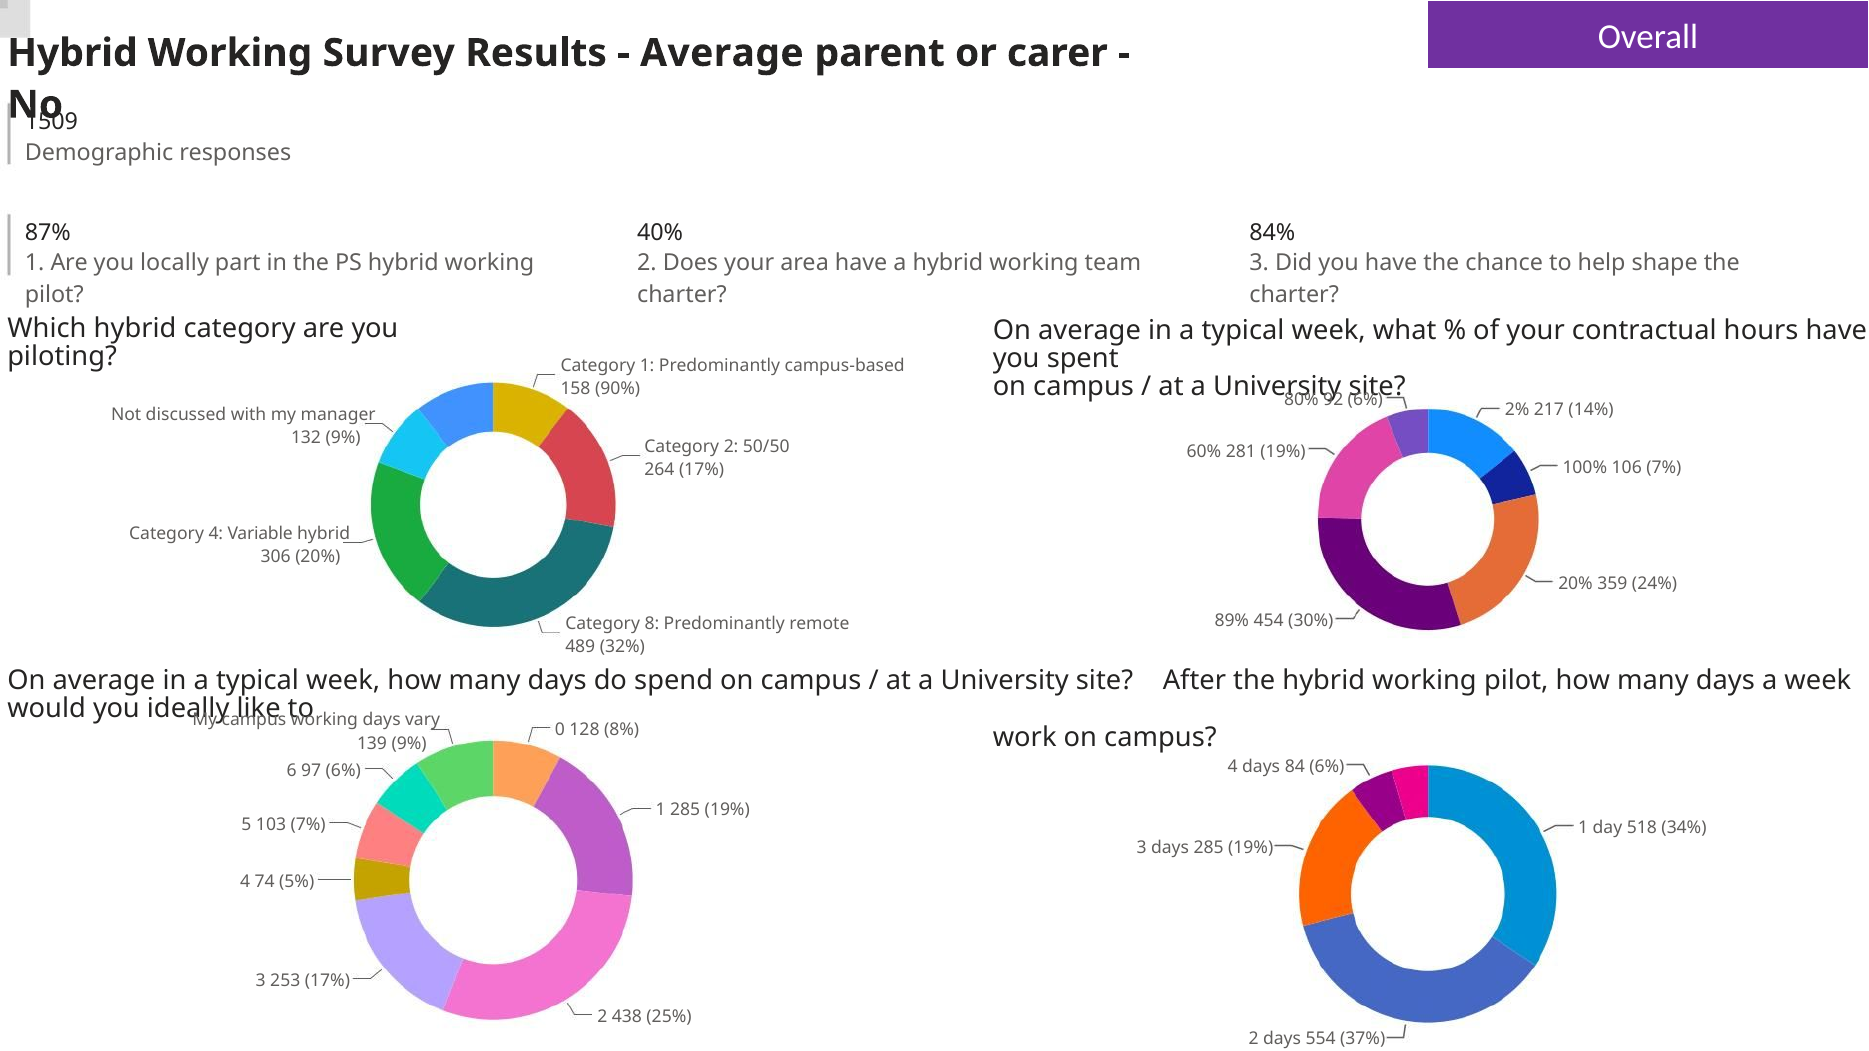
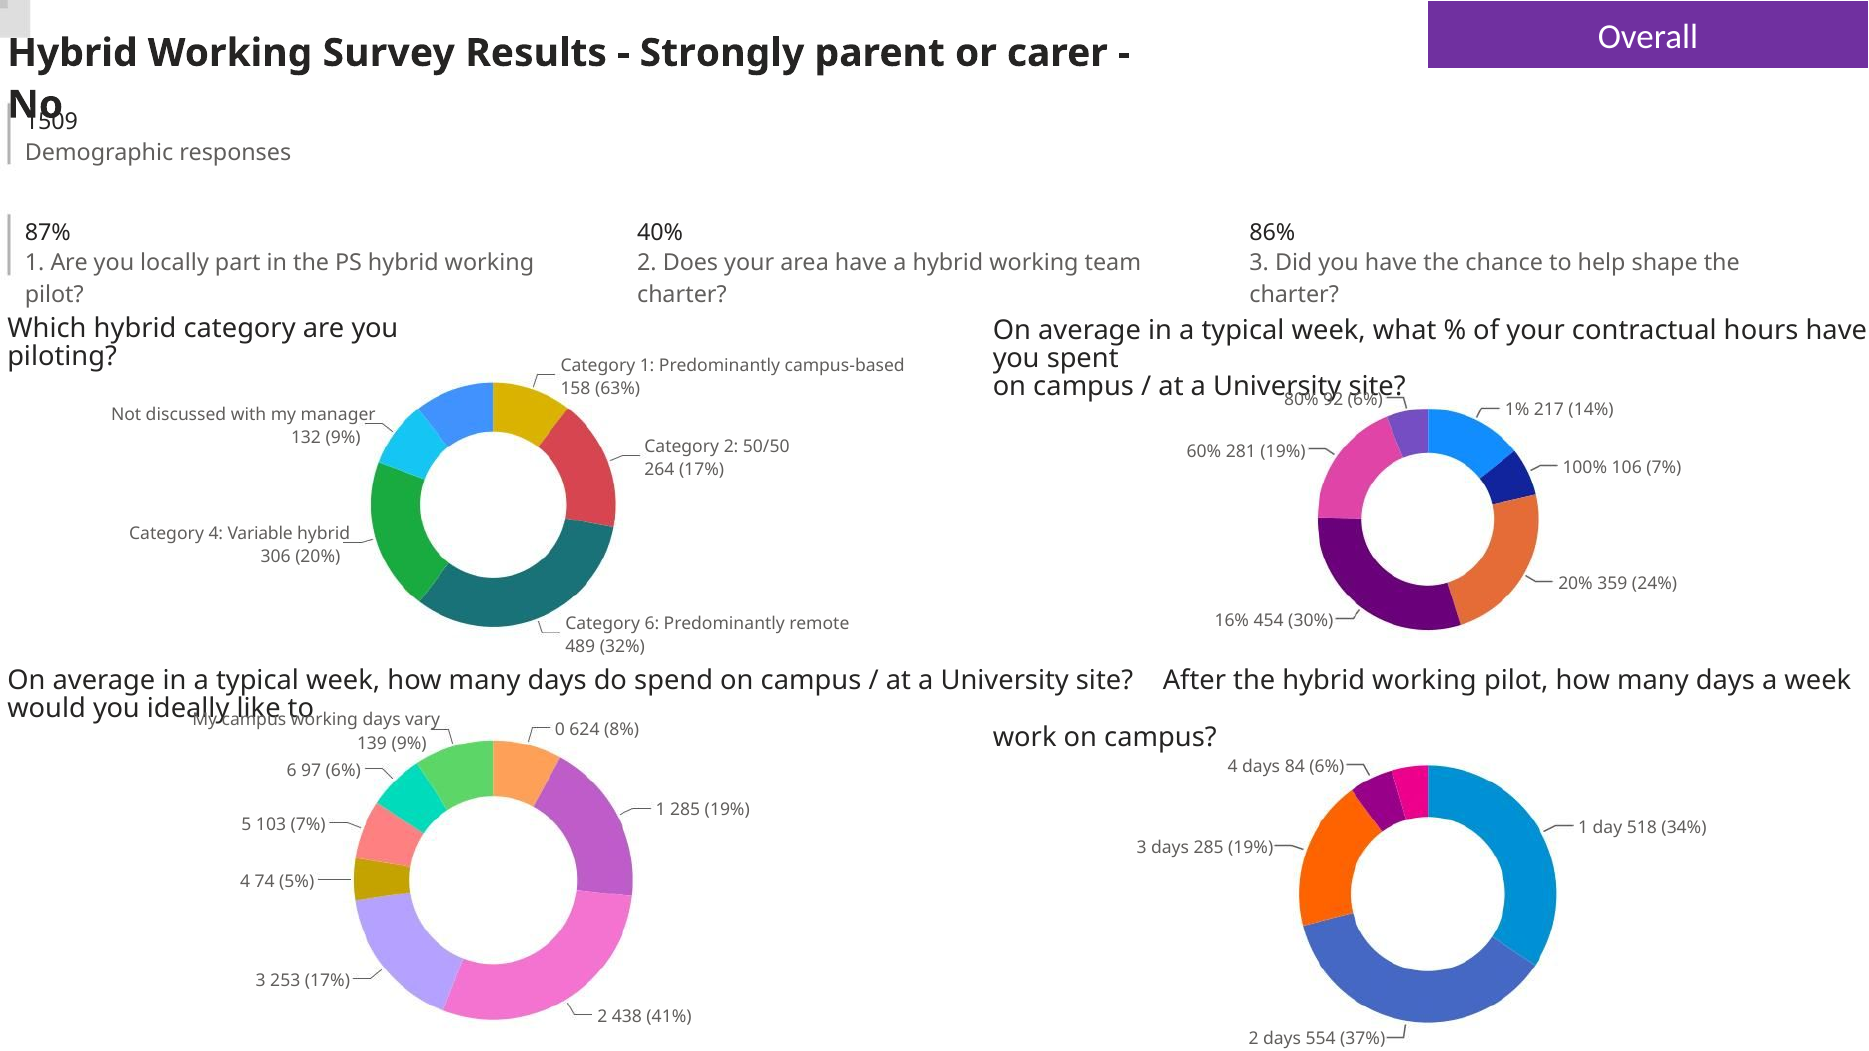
Average at (722, 53): Average -> Strongly
84%: 84% -> 86%
90%: 90% -> 63%
2%: 2% -> 1%
89%: 89% -> 16%
Category 8: 8 -> 6
128: 128 -> 624
25%: 25% -> 41%
